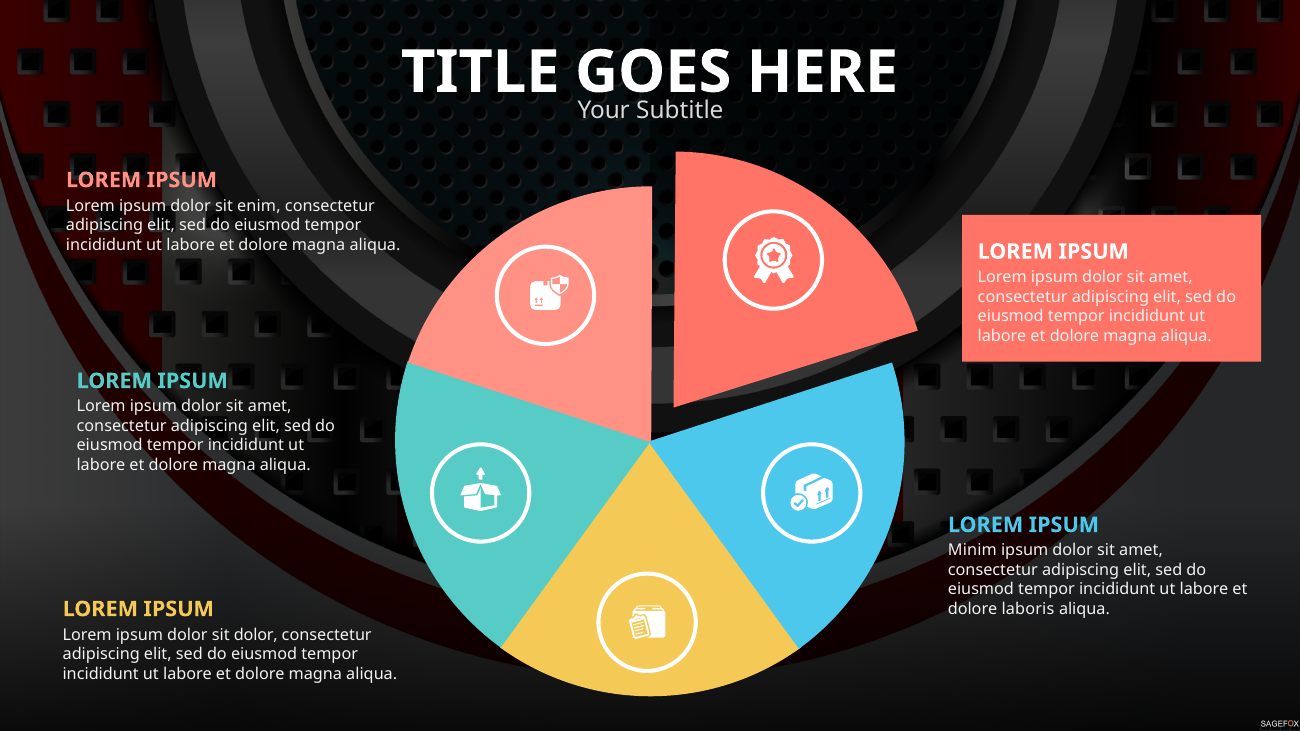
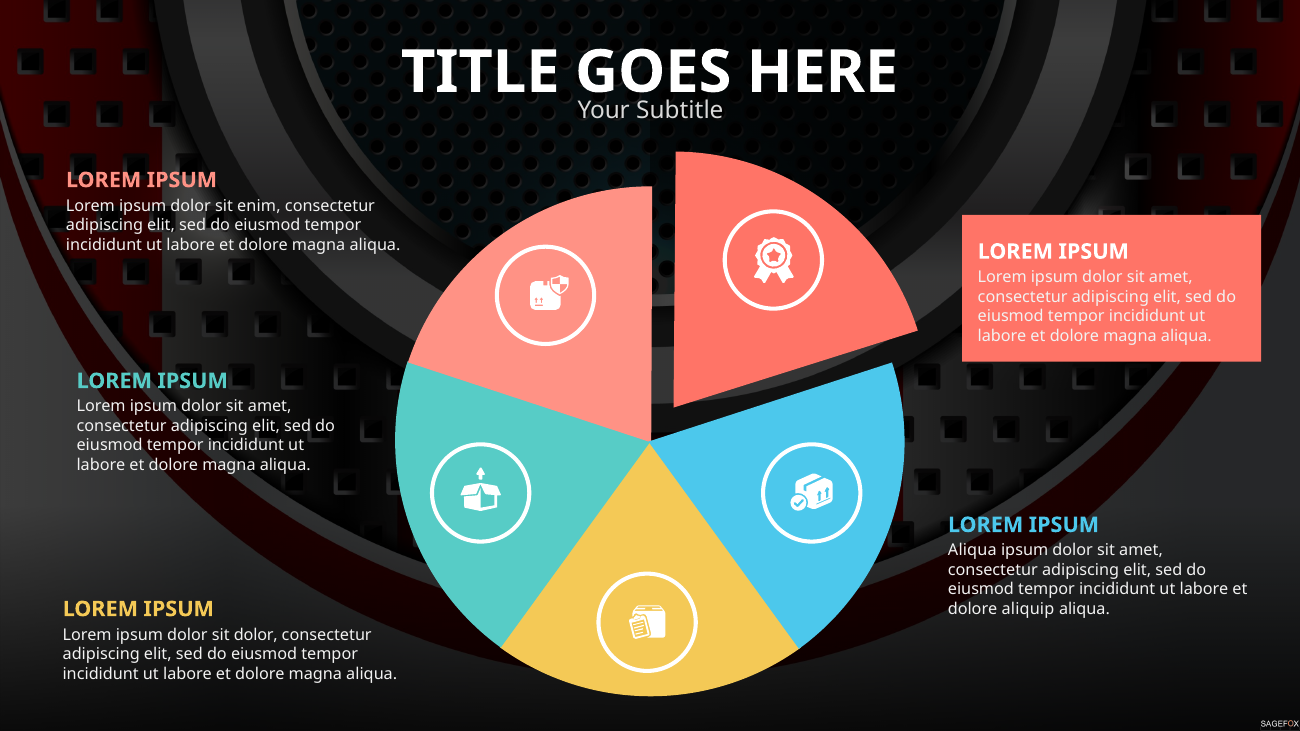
Minim at (972, 551): Minim -> Aliqua
laboris: laboris -> aliquip
